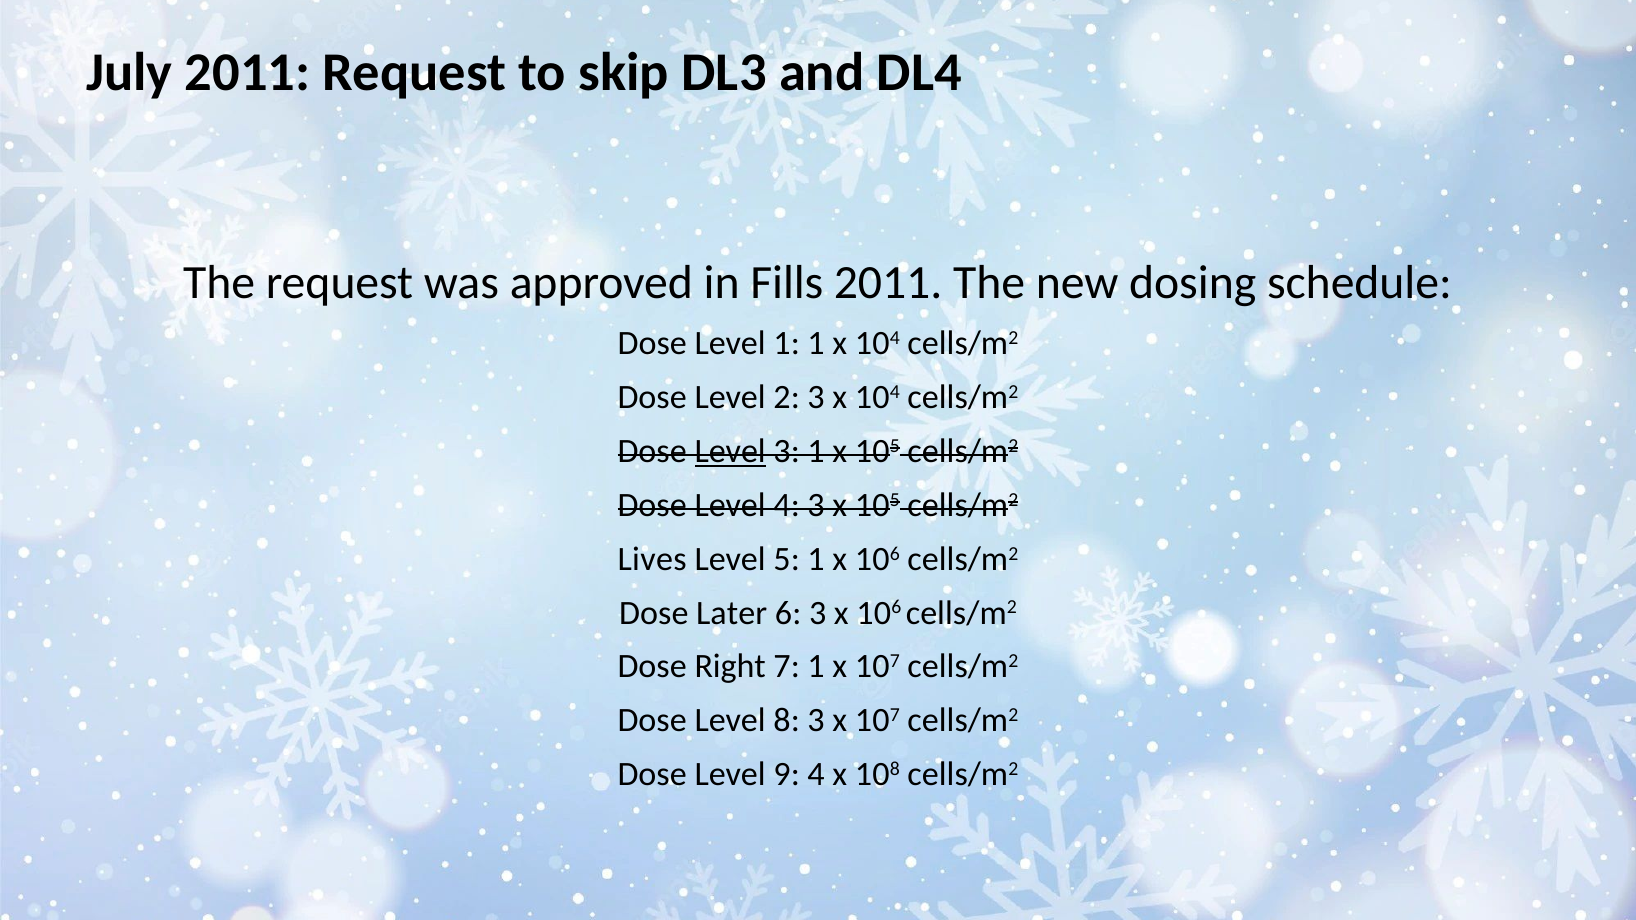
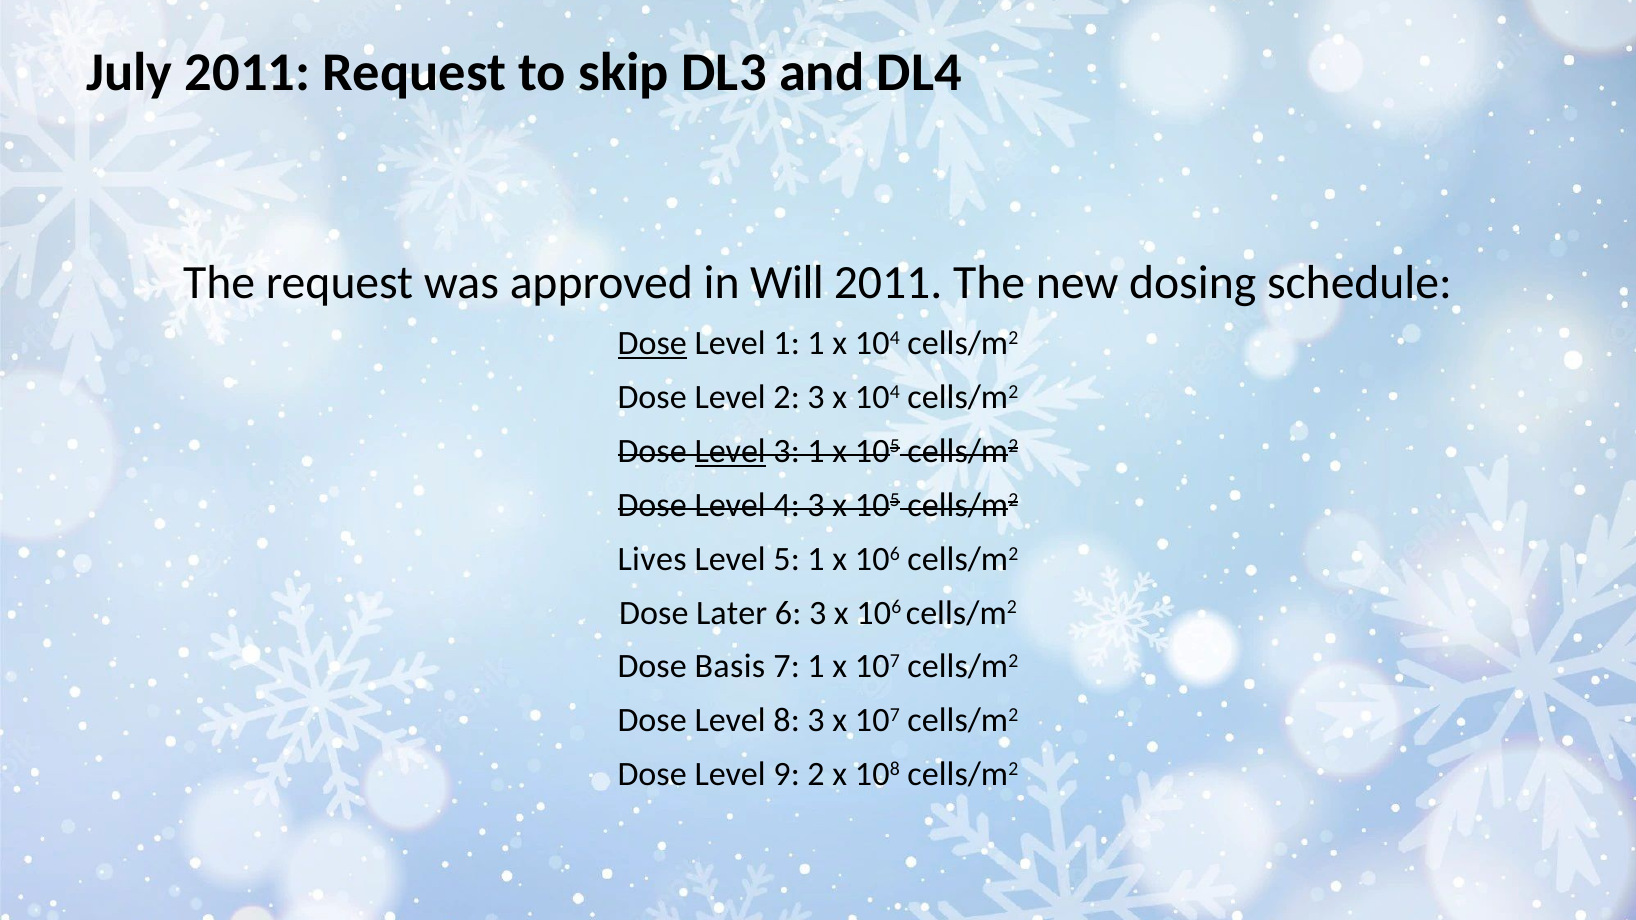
Fills: Fills -> Will
Dose at (652, 344) underline: none -> present
Right: Right -> Basis
9 4: 4 -> 2
